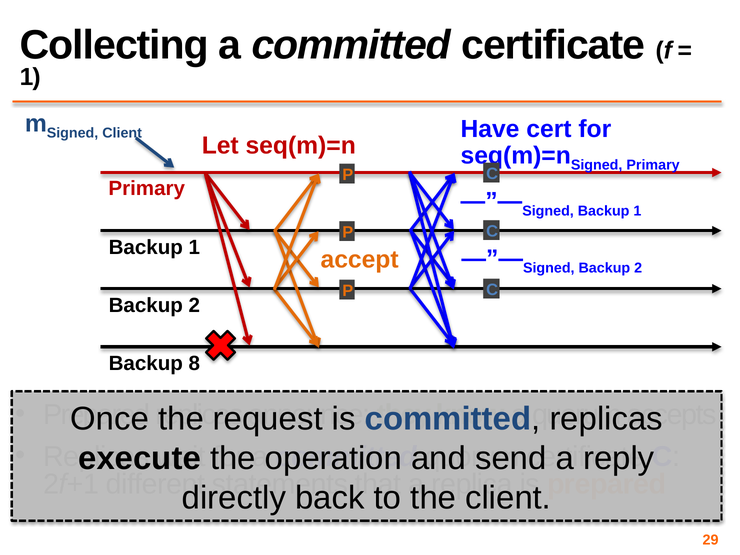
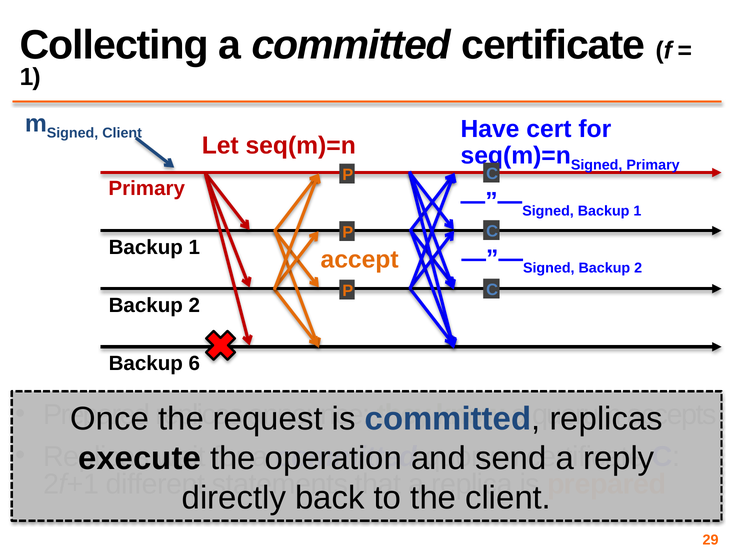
8: 8 -> 6
